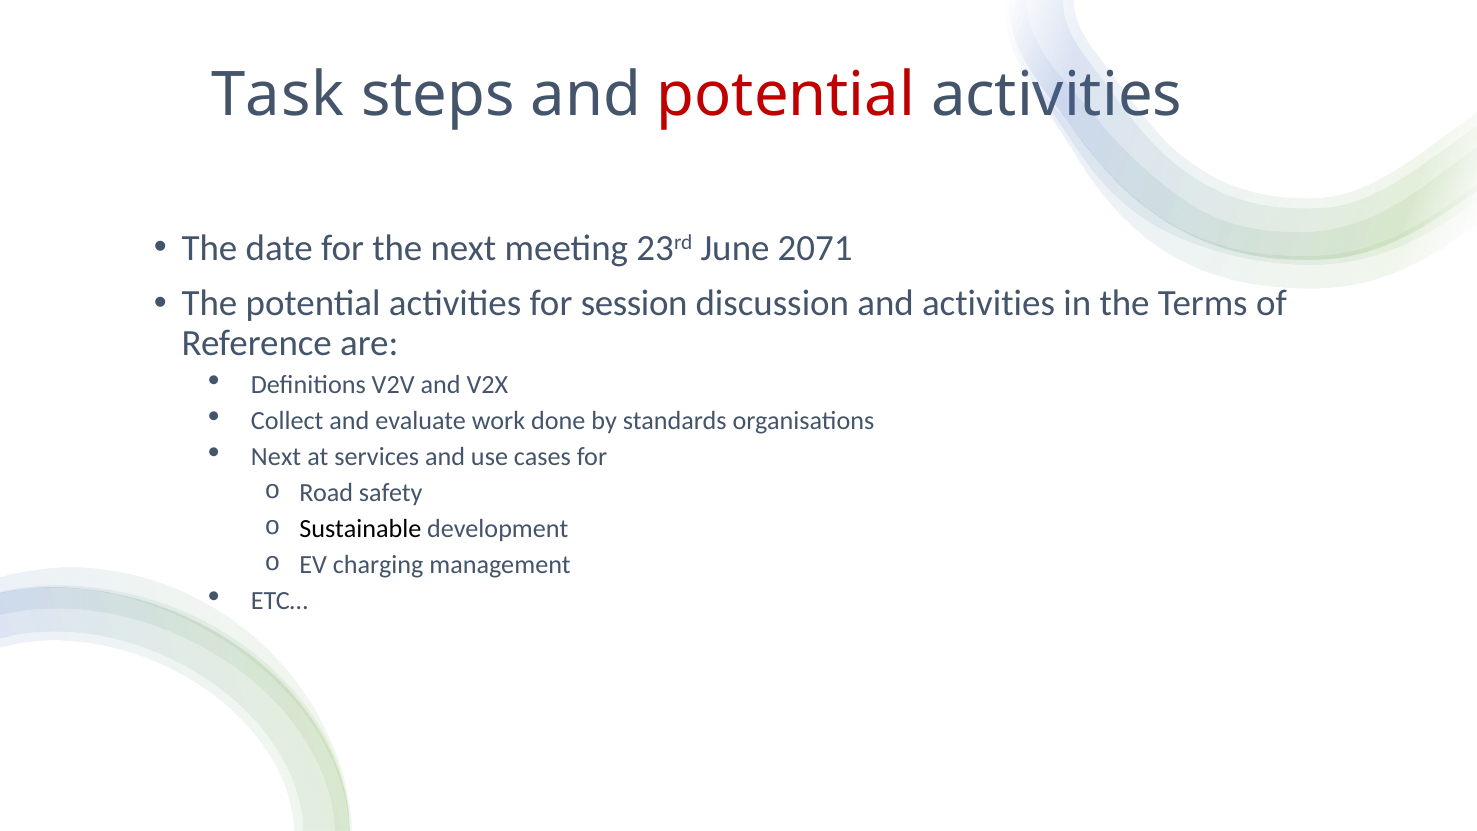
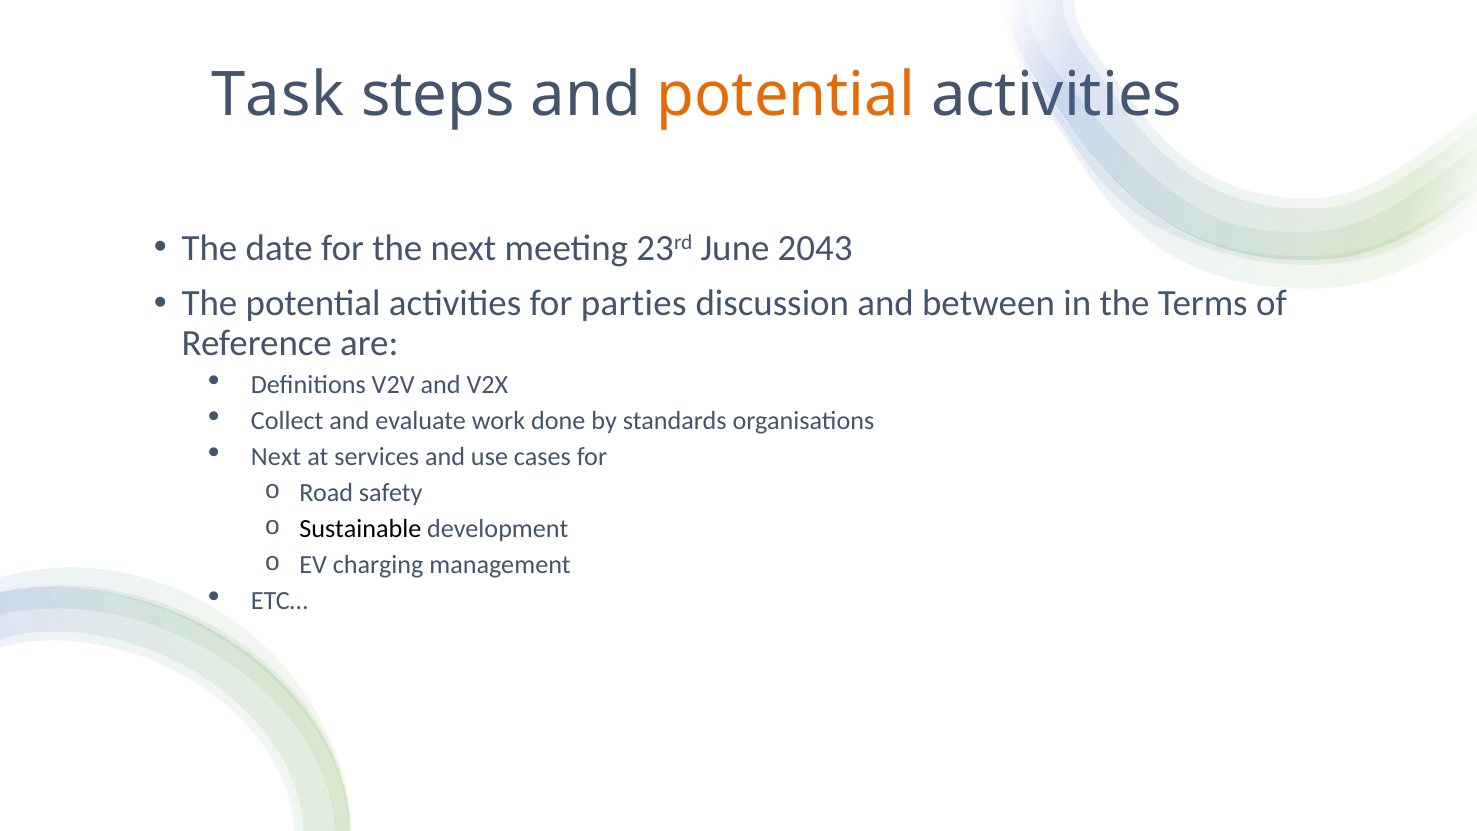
potential at (786, 95) colour: red -> orange
2071: 2071 -> 2043
session: session -> parties
and activities: activities -> between
